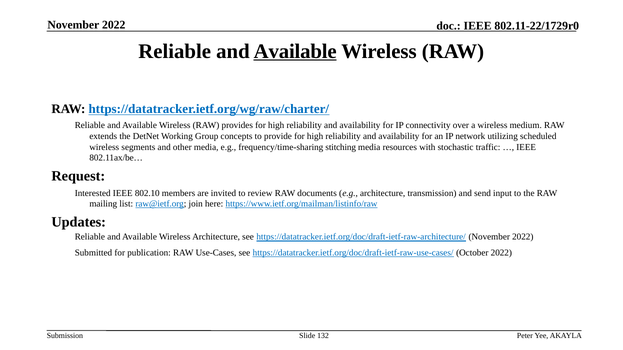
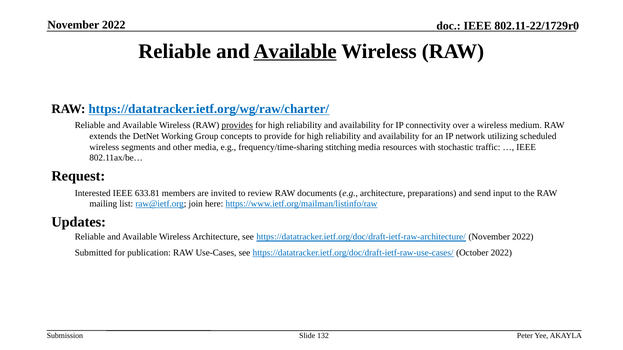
provides underline: none -> present
802.10: 802.10 -> 633.81
transmission: transmission -> preparations
